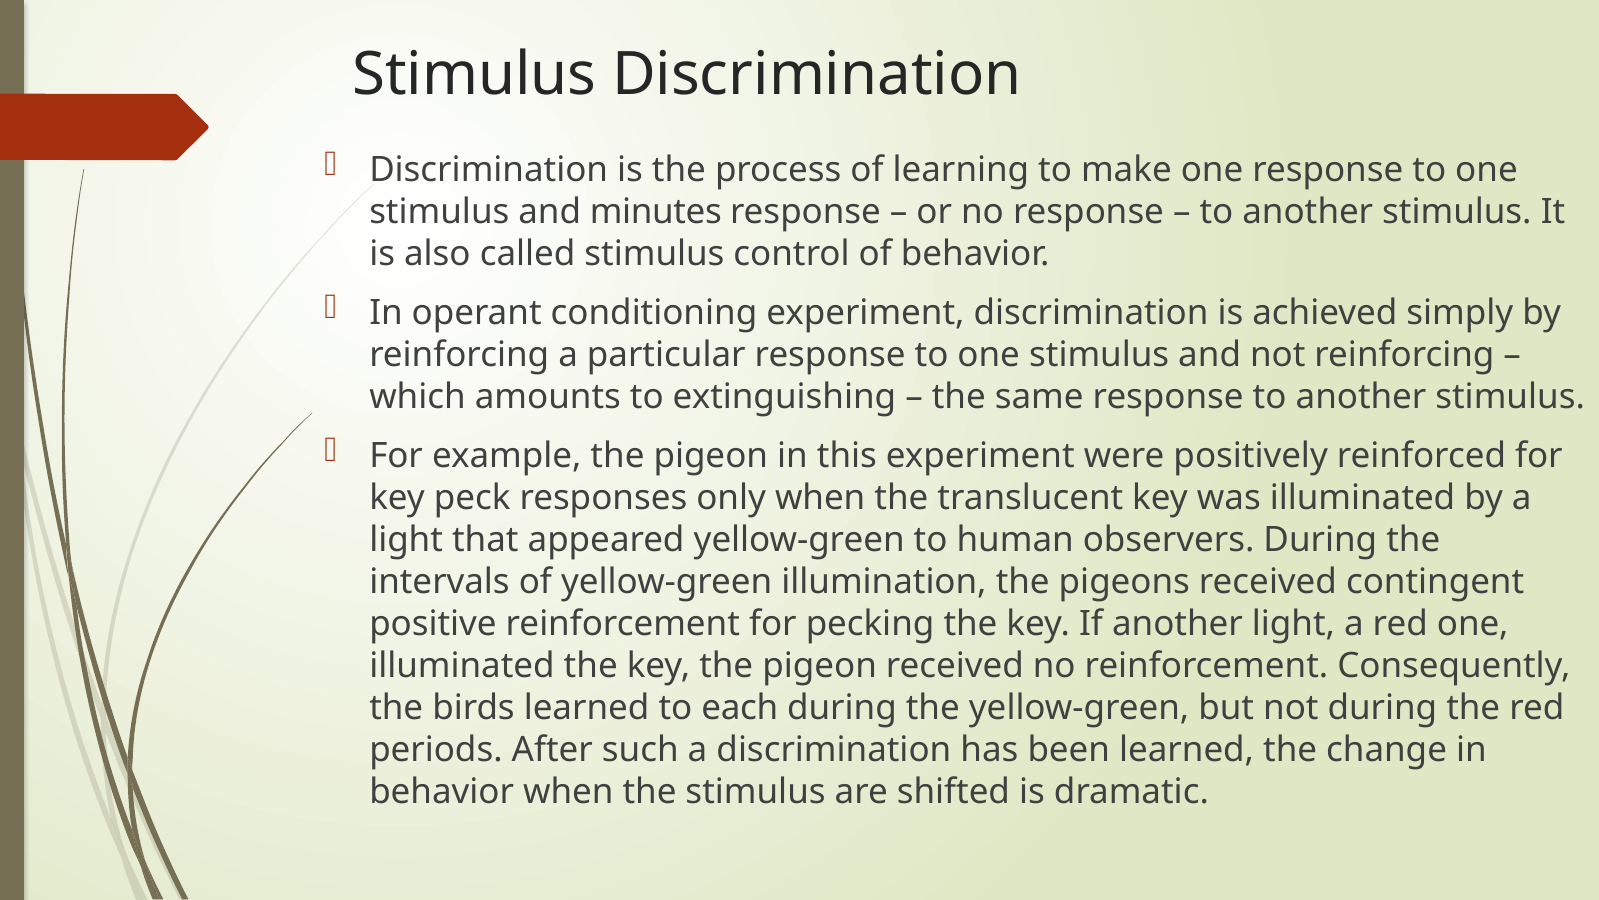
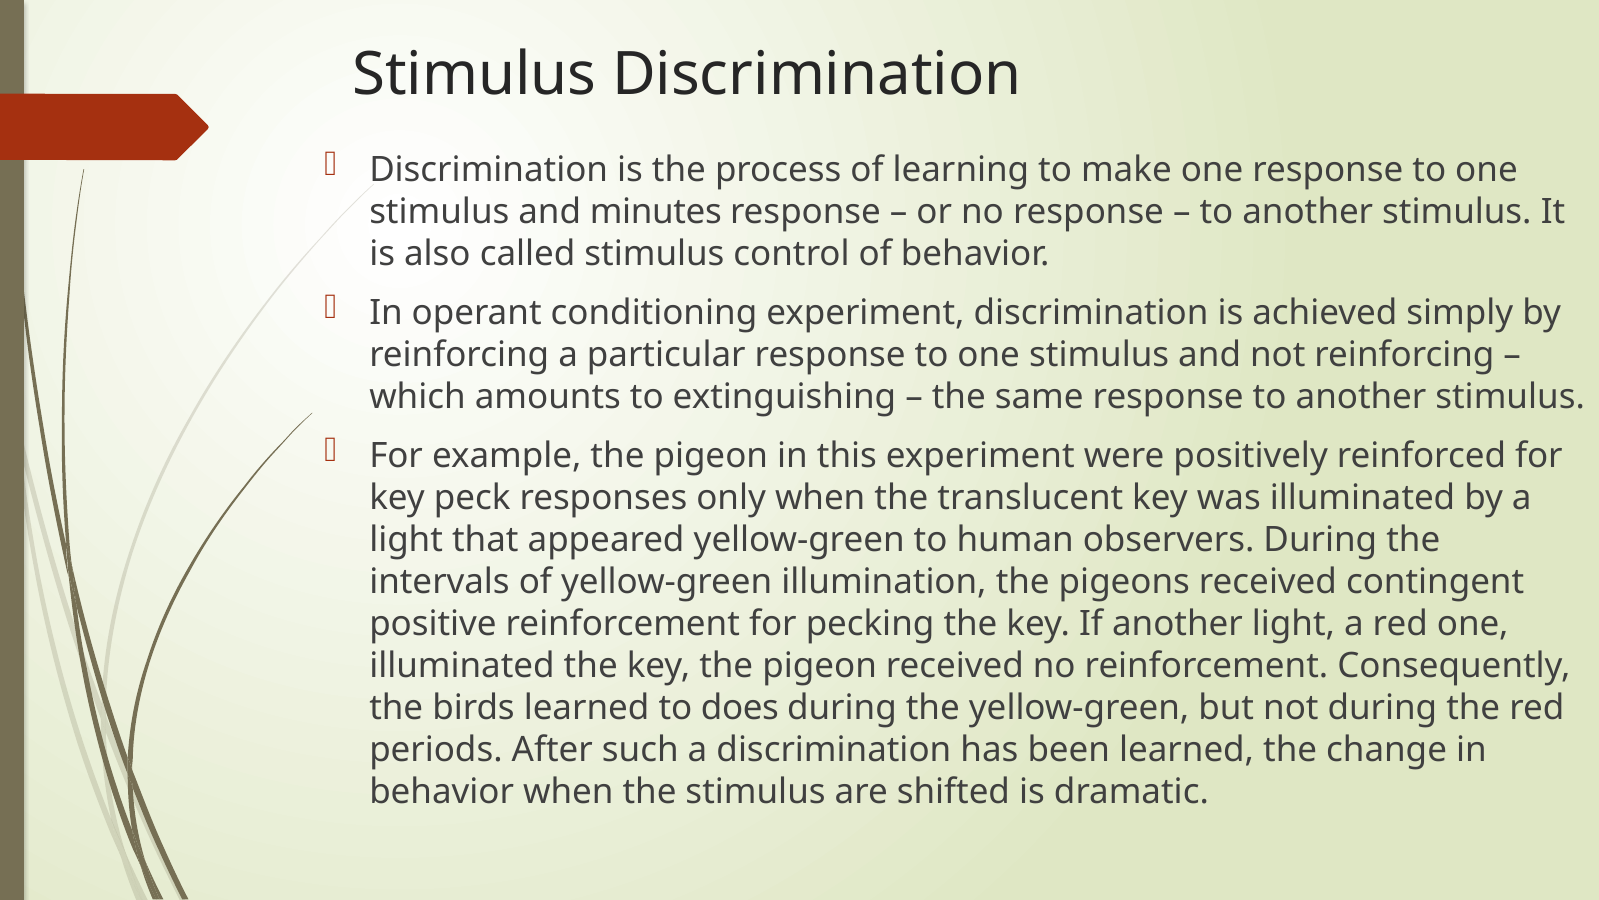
each: each -> does
